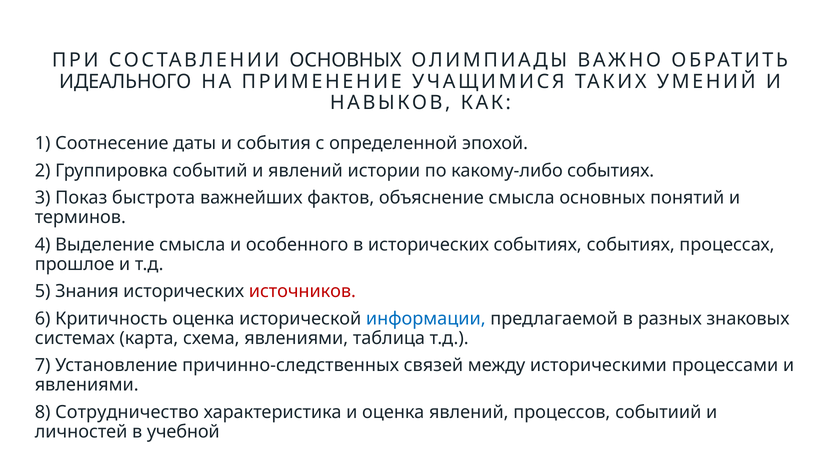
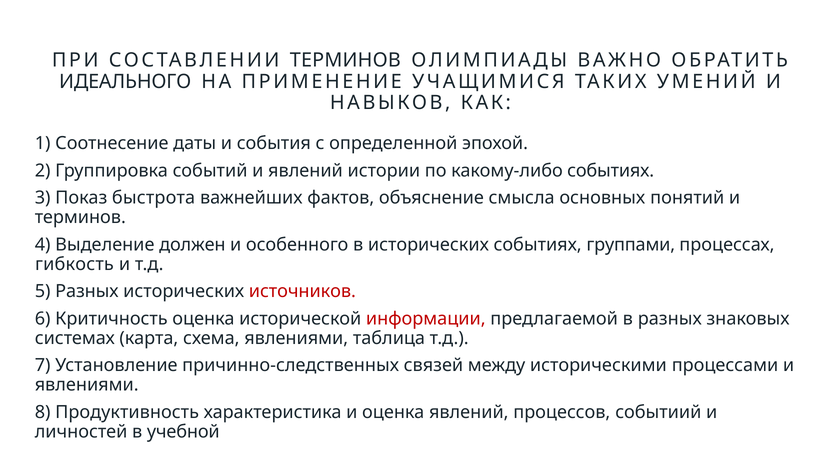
СОСТАВЛЕНИИ ОСНОВНЫХ: ОСНОВНЫХ -> ТЕРМИНОВ
Выделение смысла: смысла -> должен
событиях событиях: событиях -> группами
прошлое: прошлое -> гибкость
5 Знания: Знания -> Разных
информации colour: blue -> red
Сотрудничество: Сотрудничество -> Продуктивность
